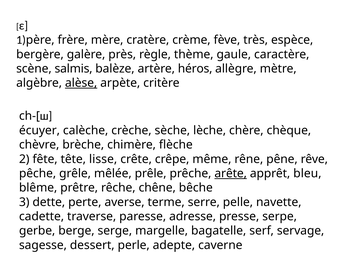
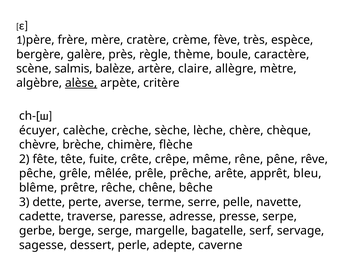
gaule: gaule -> boule
héros: héros -> claire
lisse: lisse -> fuite
arête underline: present -> none
